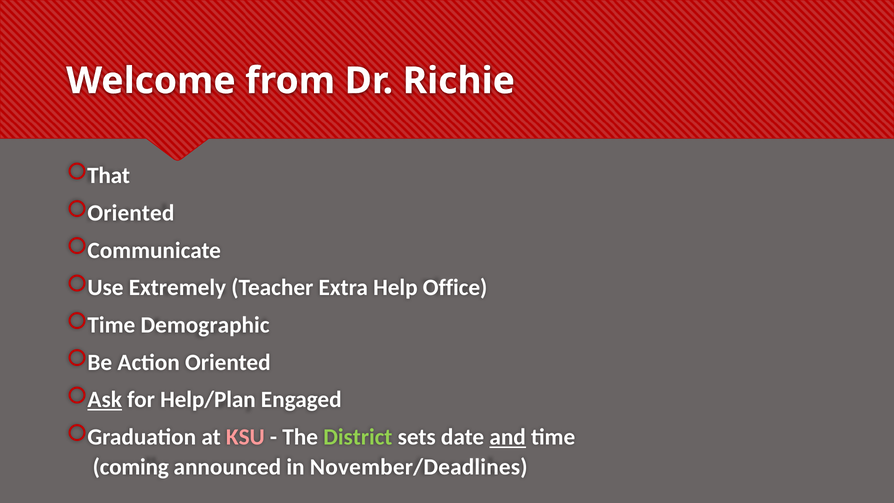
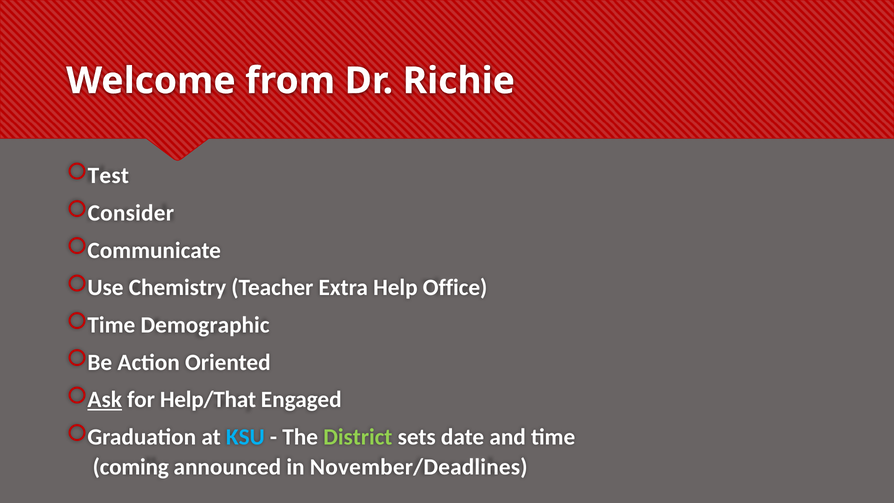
That: That -> Test
Oriented at (131, 213): Oriented -> Consider
Extremely: Extremely -> Chemistry
Help/Plan: Help/Plan -> Help/That
KSU colour: pink -> light blue
and underline: present -> none
